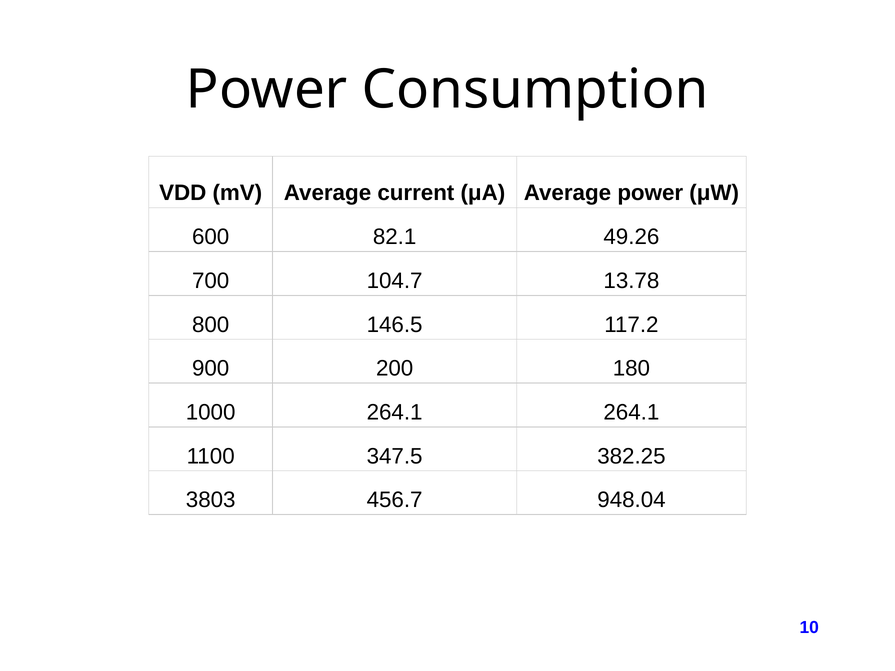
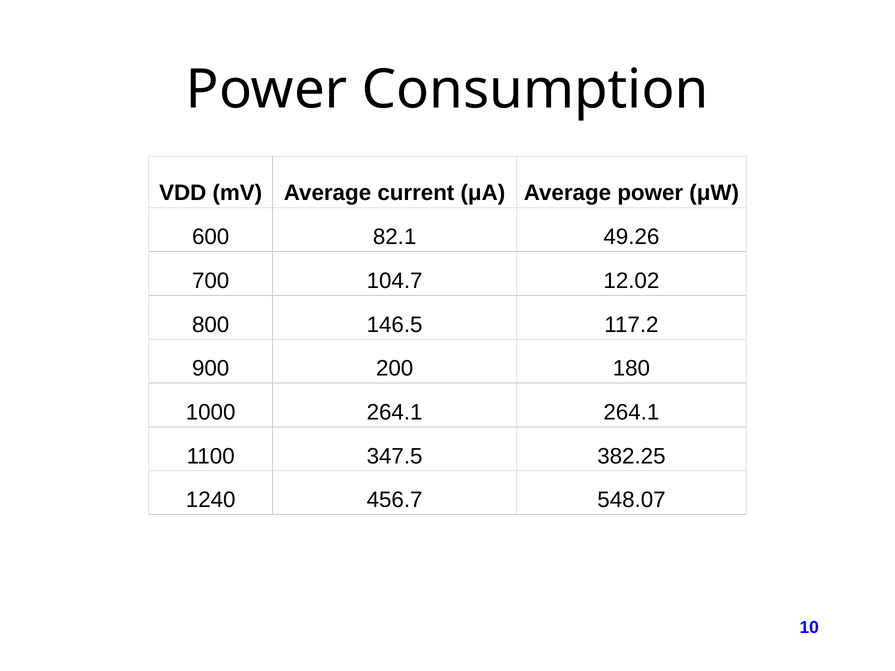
13.78: 13.78 -> 12.02
3803: 3803 -> 1240
948.04: 948.04 -> 548.07
